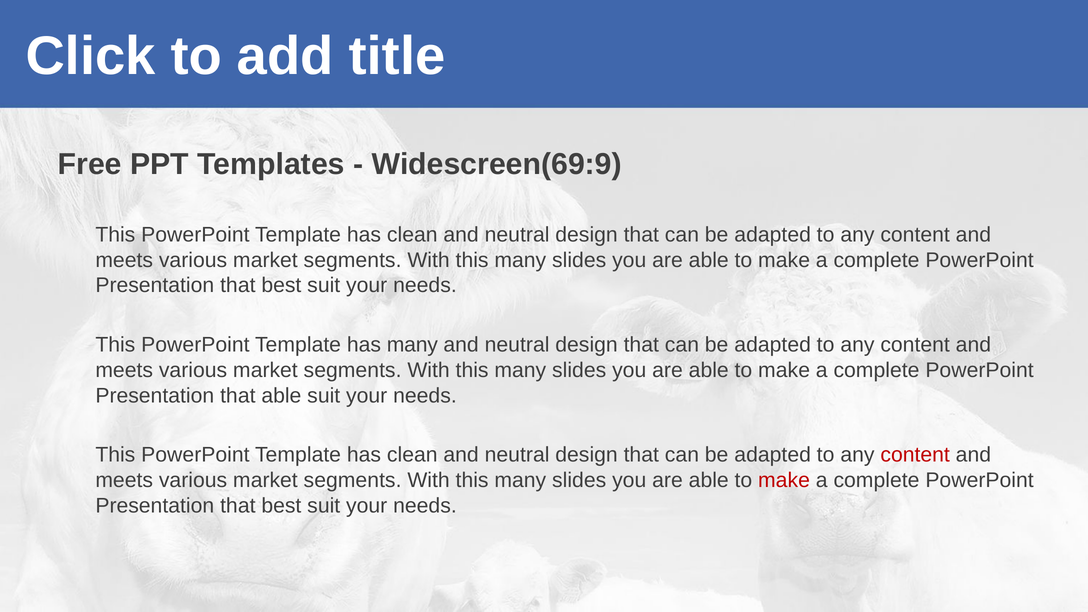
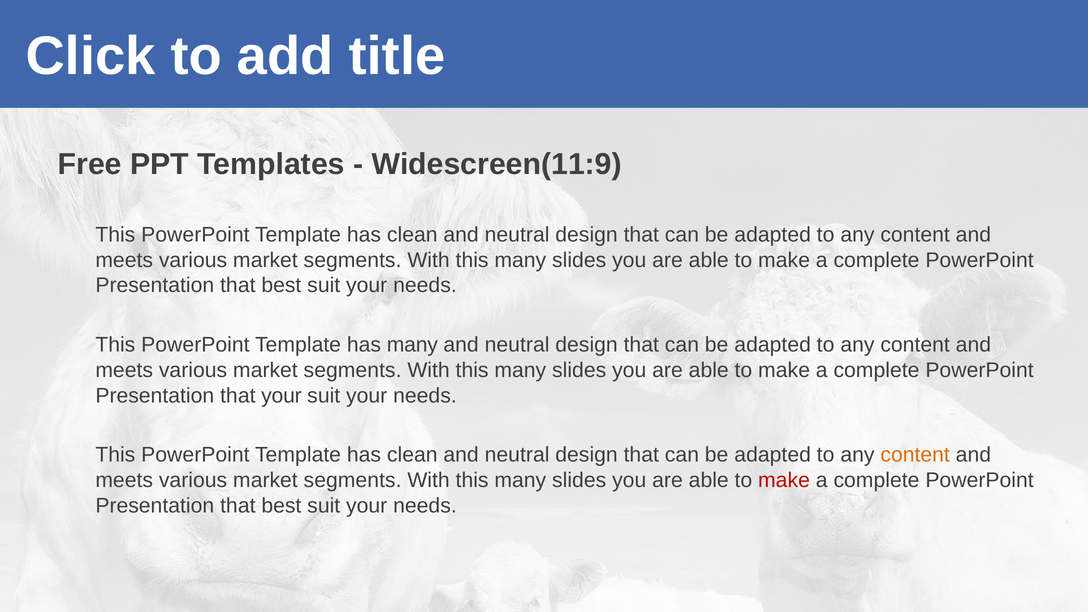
Widescreen(69:9: Widescreen(69:9 -> Widescreen(11:9
that able: able -> your
content at (915, 455) colour: red -> orange
